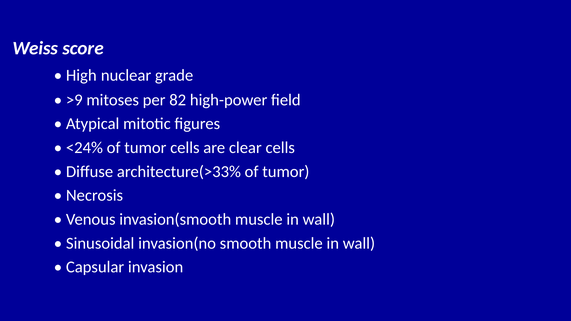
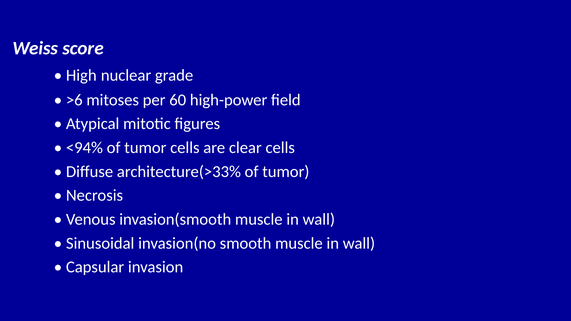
>9: >9 -> >6
82: 82 -> 60
<24%: <24% -> <94%
